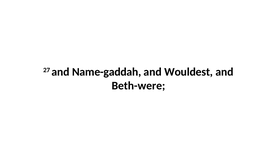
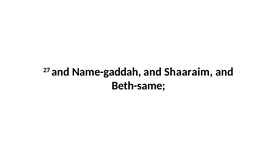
Wouldest: Wouldest -> Shaaraim
Beth-were: Beth-were -> Beth-same
